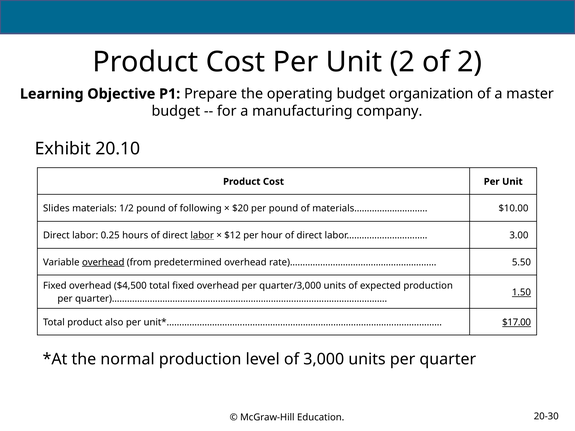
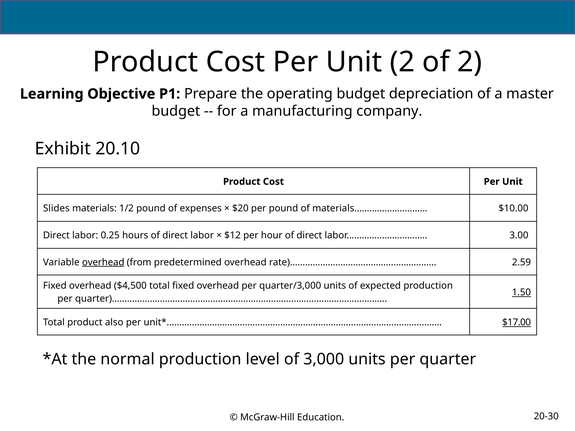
organization: organization -> depreciation
following: following -> expenses
labor at (202, 236) underline: present -> none
5.50: 5.50 -> 2.59
